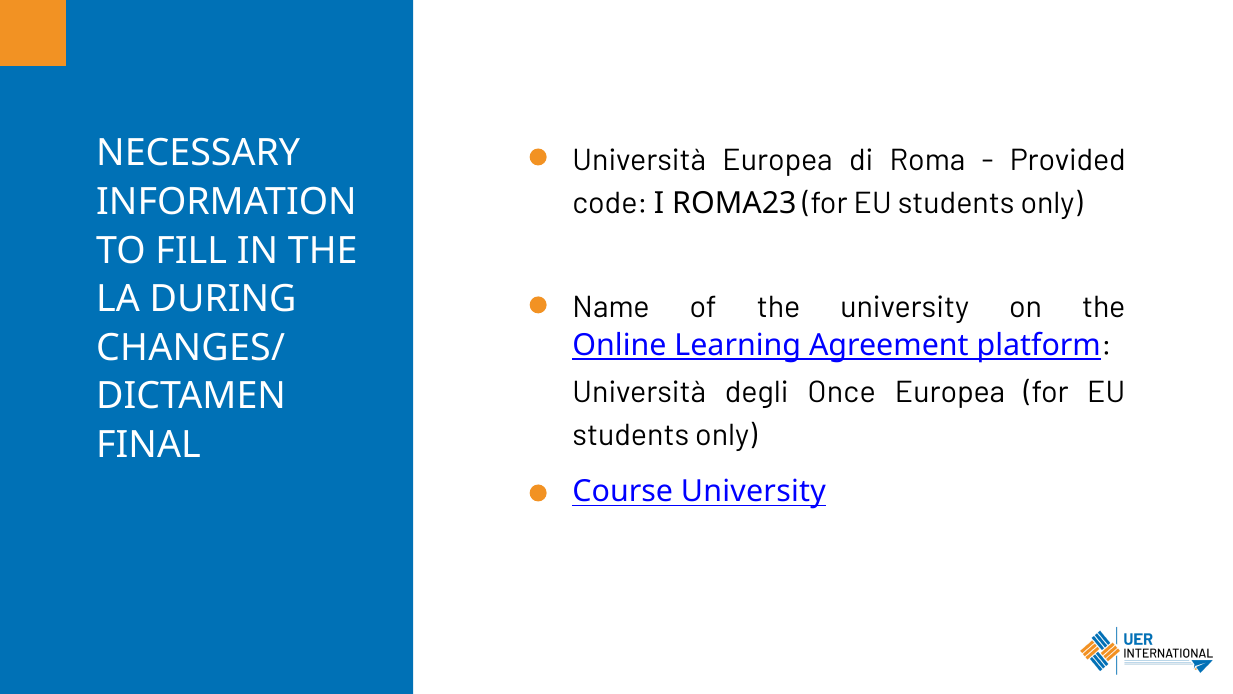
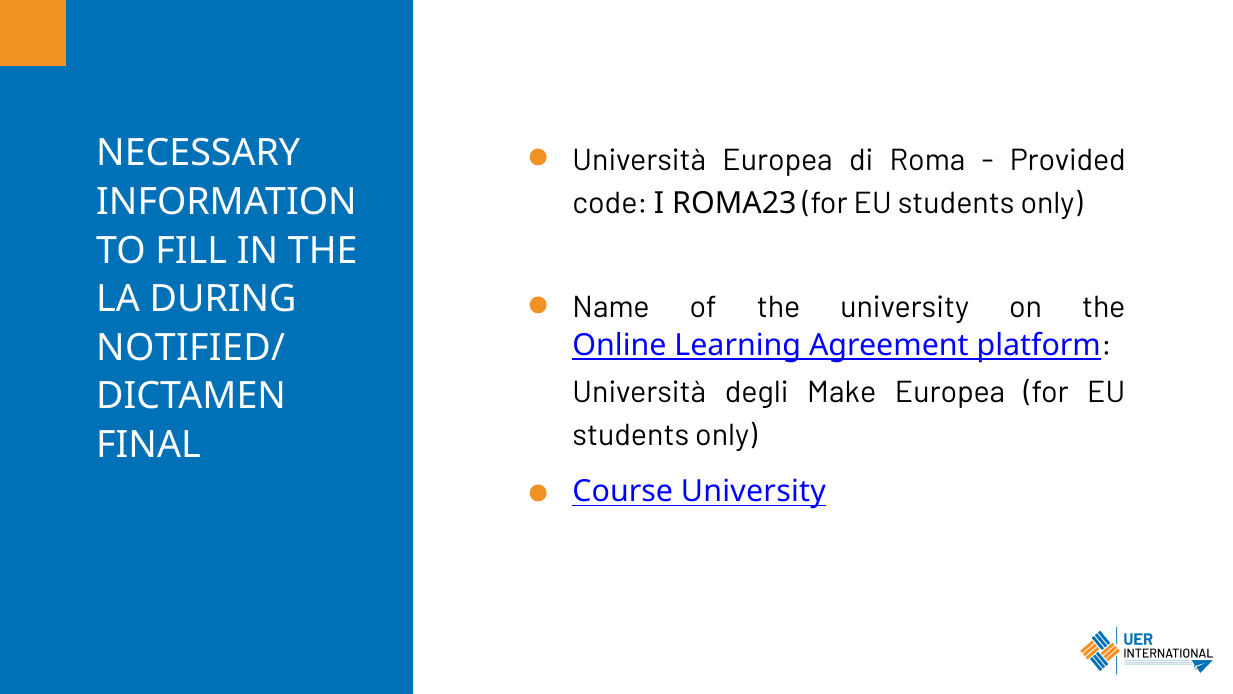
CHANGES/: CHANGES/ -> NOTIFIED/
Once: Once -> Make
